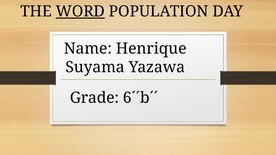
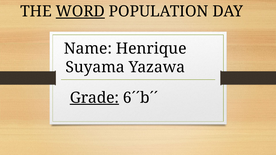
Grade underline: none -> present
